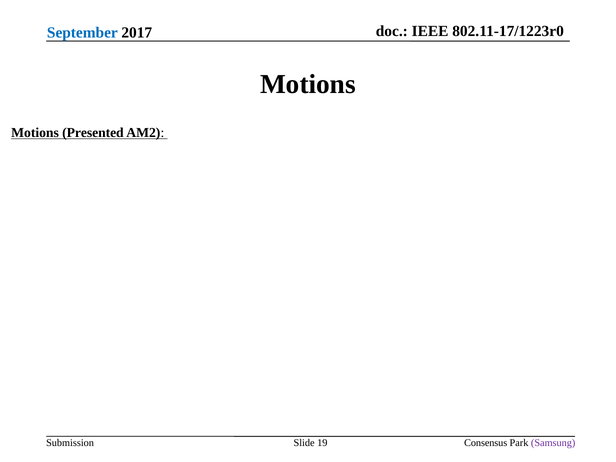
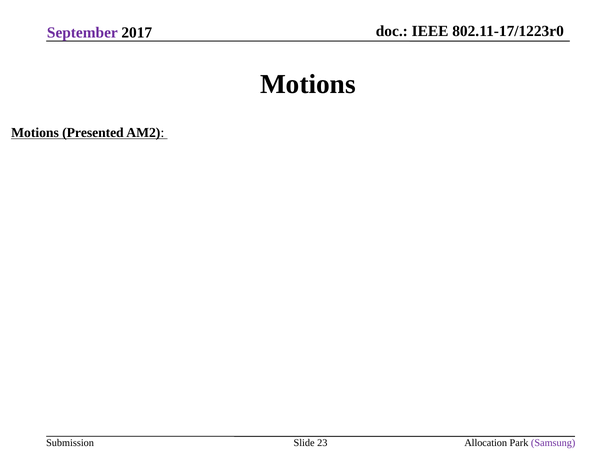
September colour: blue -> purple
19: 19 -> 23
Consensus: Consensus -> Allocation
